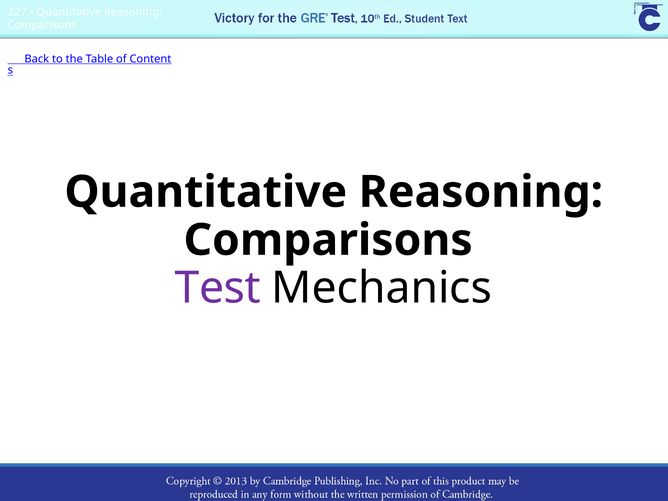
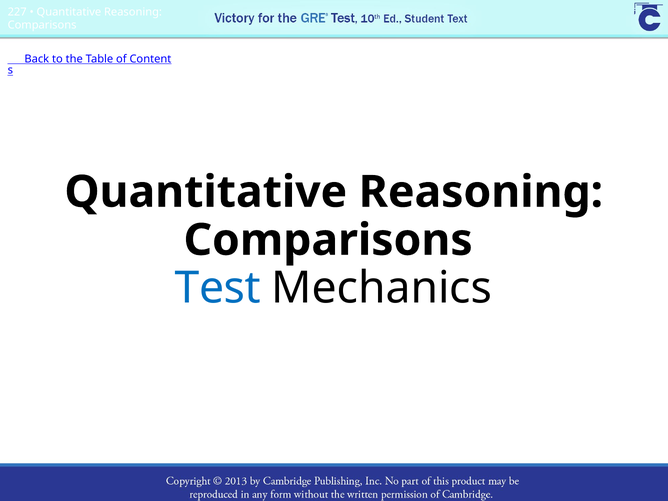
Test colour: purple -> blue
